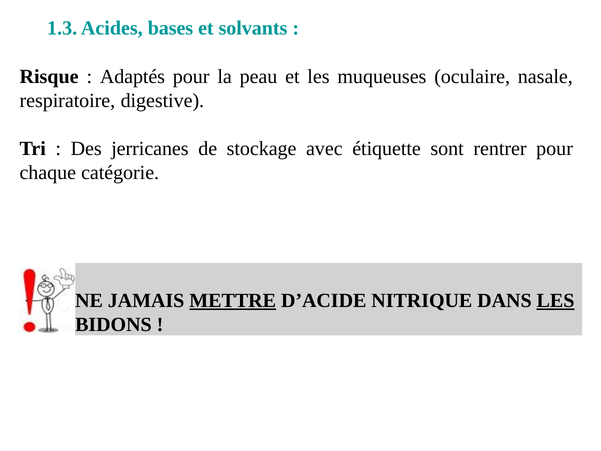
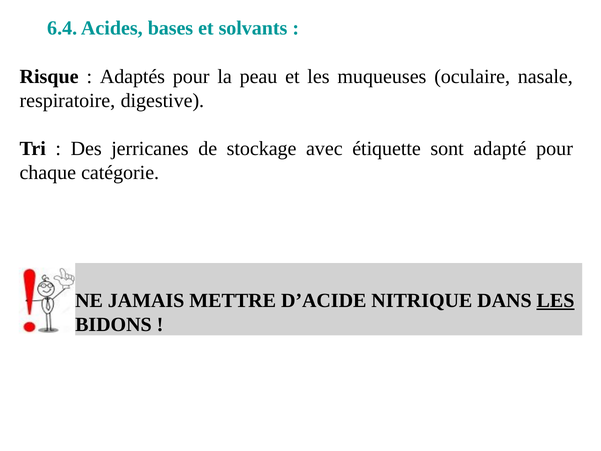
1.3: 1.3 -> 6.4
rentrer: rentrer -> adapté
METTRE underline: present -> none
